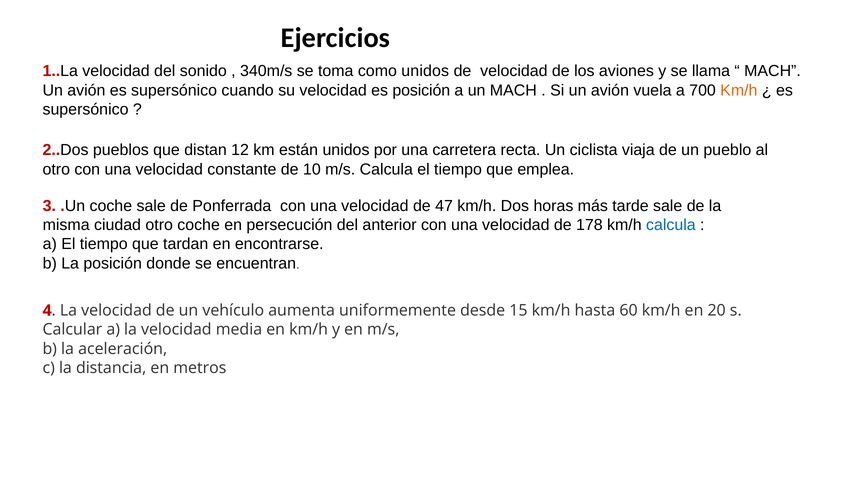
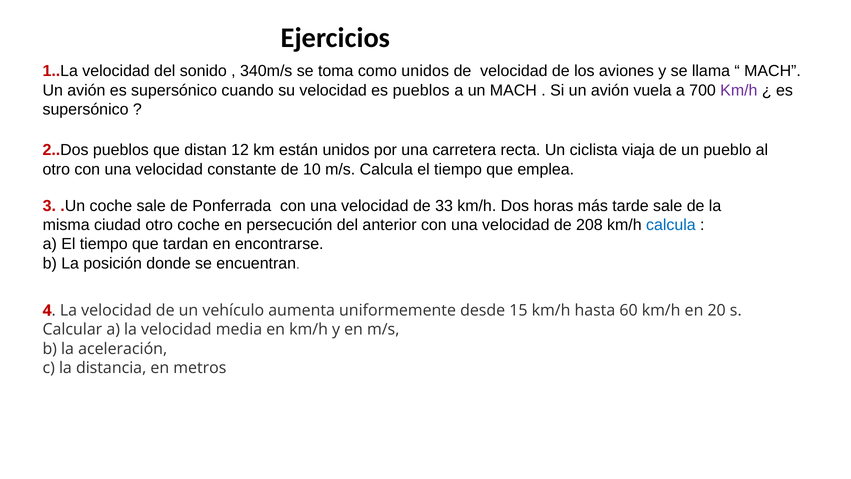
es posición: posición -> pueblos
Km/h at (739, 90) colour: orange -> purple
47: 47 -> 33
178: 178 -> 208
